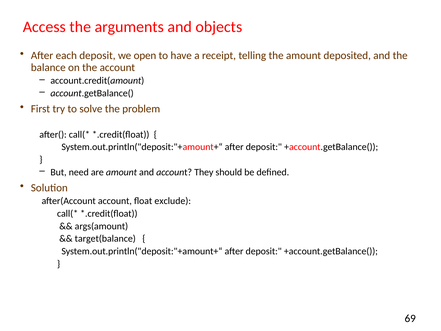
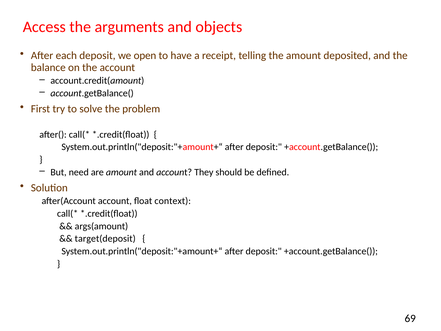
exclude: exclude -> context
target(balance: target(balance -> target(deposit
